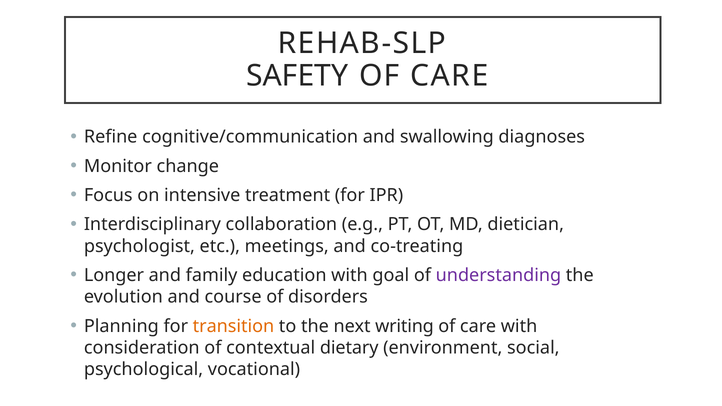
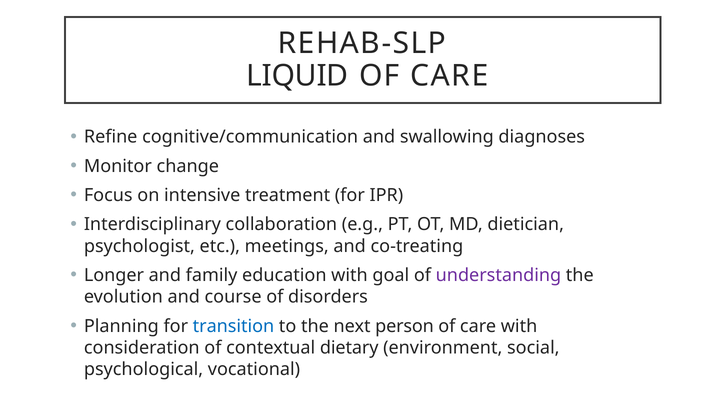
SAFETY: SAFETY -> LIQUID
transition colour: orange -> blue
writing: writing -> person
